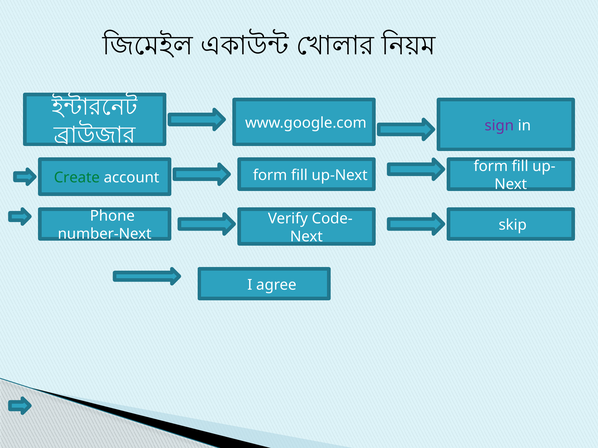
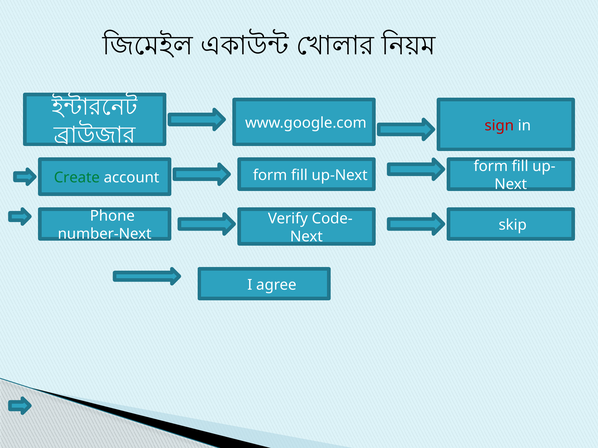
sign colour: purple -> red
